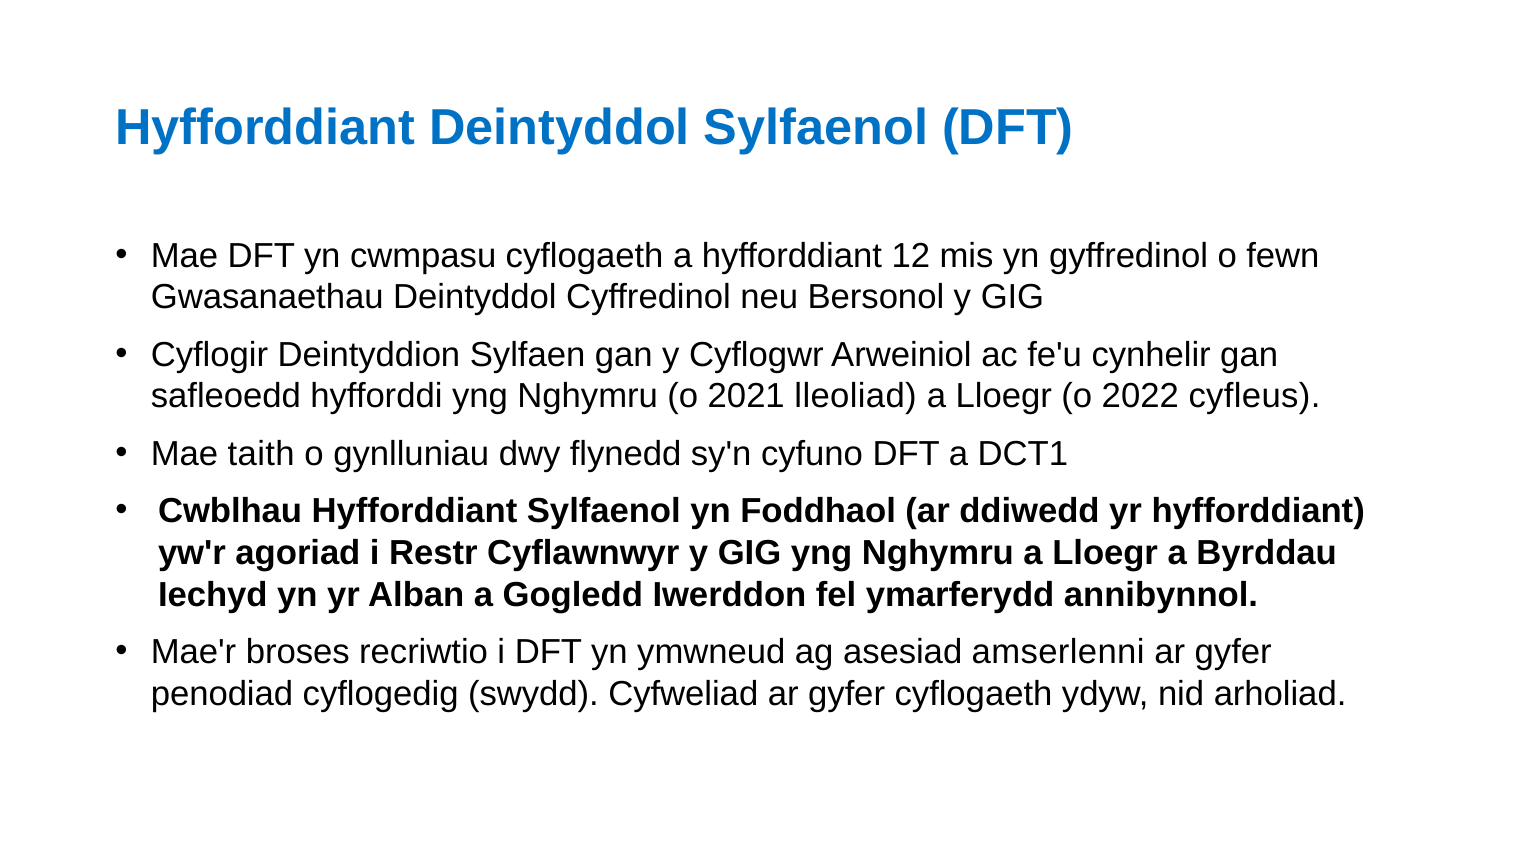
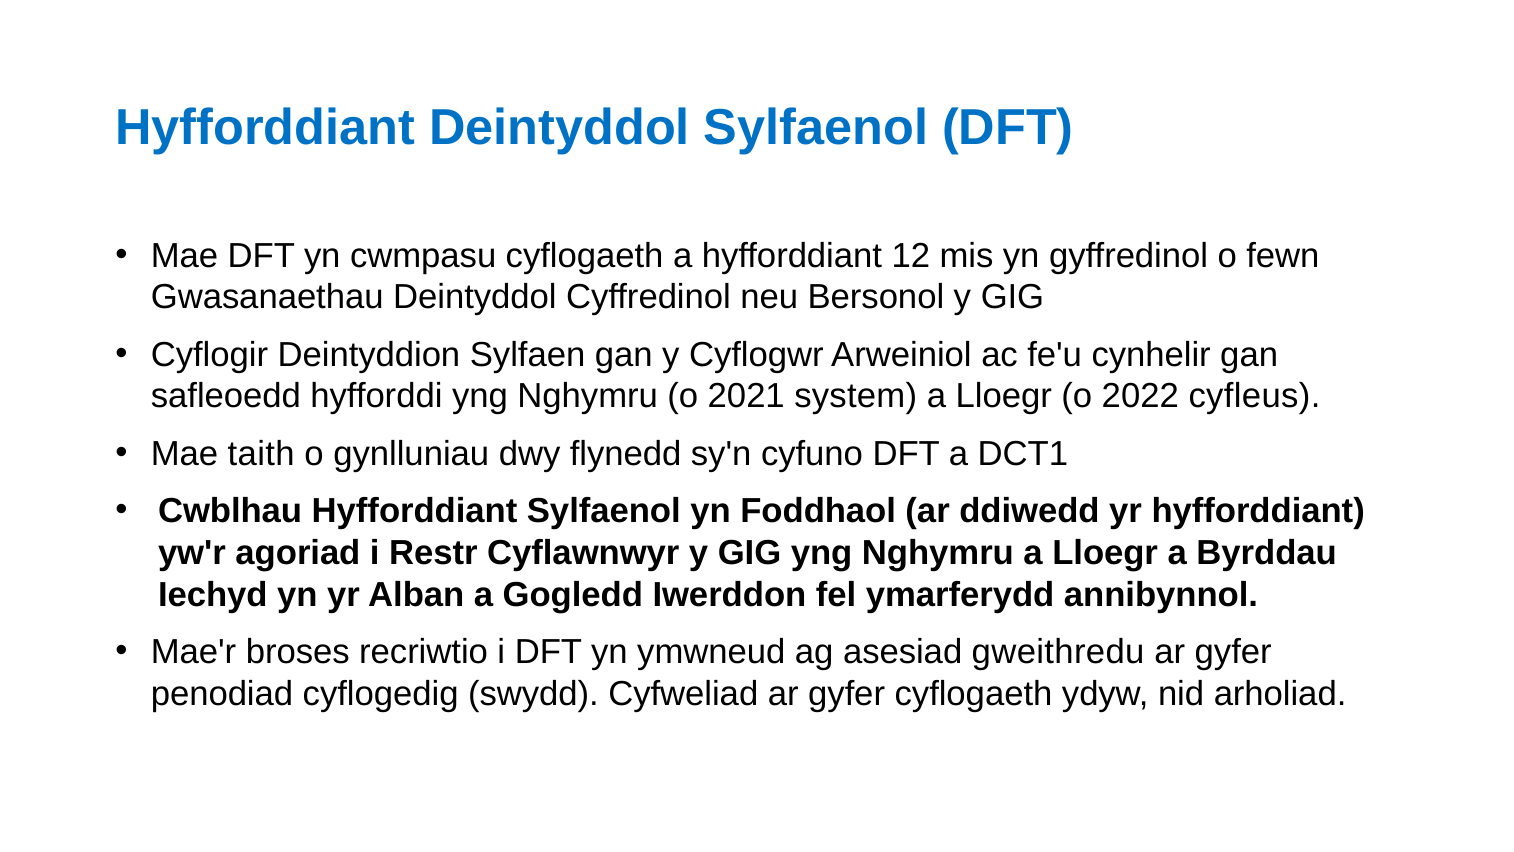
lleoliad: lleoliad -> system
amserlenni: amserlenni -> gweithredu
